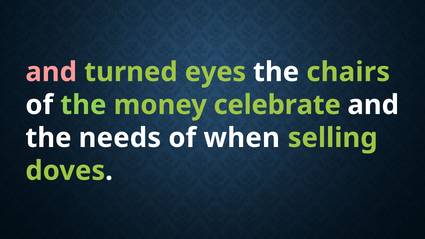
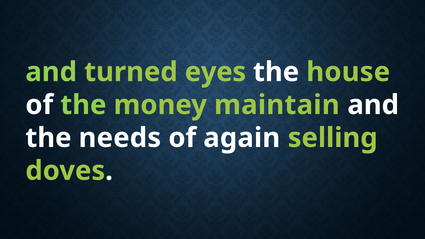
and at (51, 72) colour: pink -> light green
chairs: chairs -> house
celebrate: celebrate -> maintain
when: when -> again
